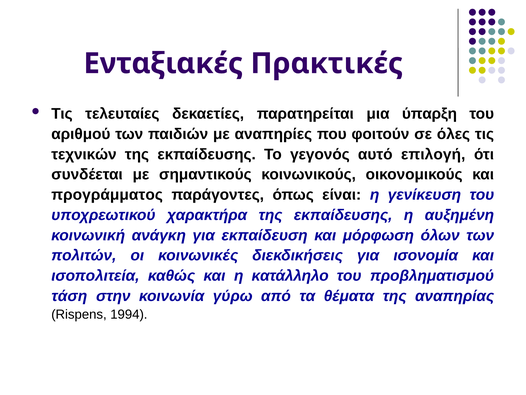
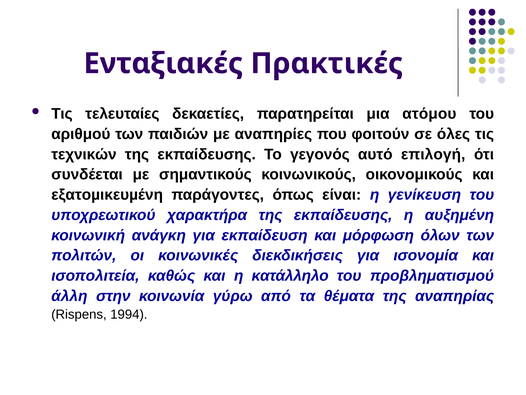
ύπαρξη: ύπαρξη -> ατόμου
προγράμματος: προγράμματος -> εξατοµικευµένη
τάση: τάση -> άλλη
